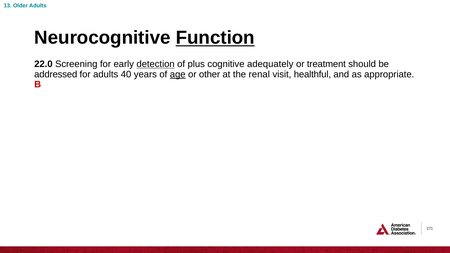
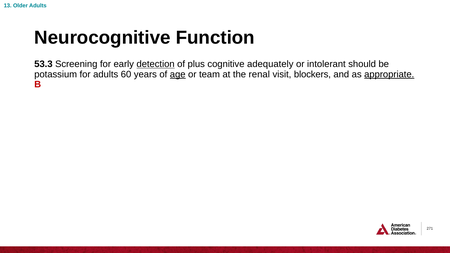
Function underline: present -> none
22.0: 22.0 -> 53.3
treatment: treatment -> intolerant
addressed: addressed -> potassium
40: 40 -> 60
other: other -> team
healthful: healthful -> blockers
appropriate underline: none -> present
